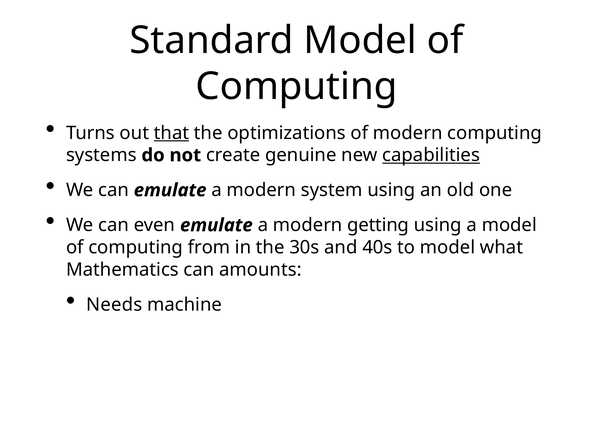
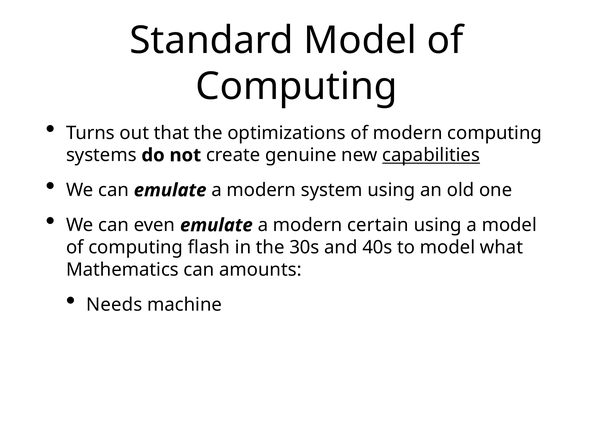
that underline: present -> none
getting: getting -> certain
from: from -> flash
